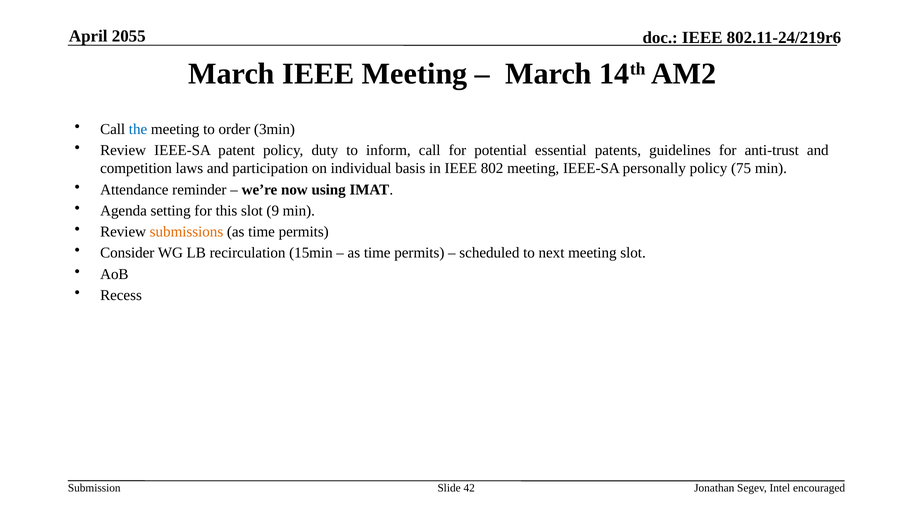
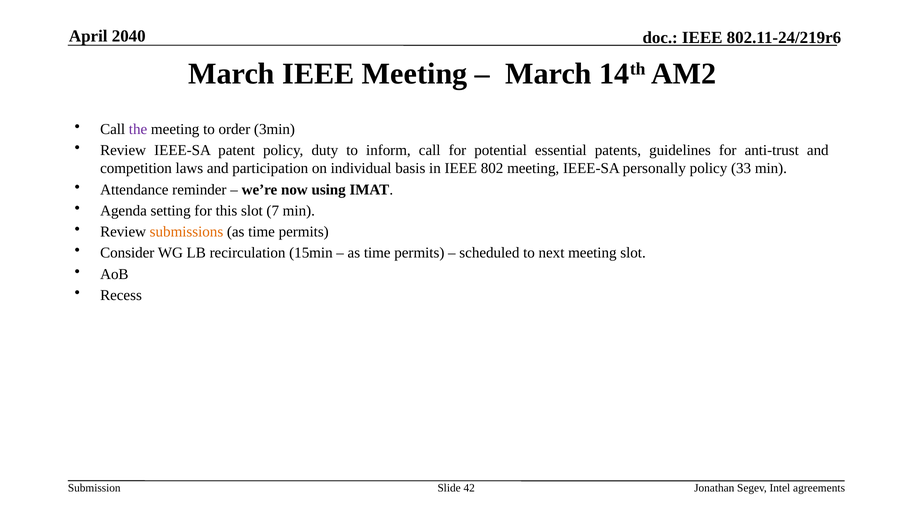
2055: 2055 -> 2040
the colour: blue -> purple
75: 75 -> 33
9: 9 -> 7
encouraged: encouraged -> agreements
